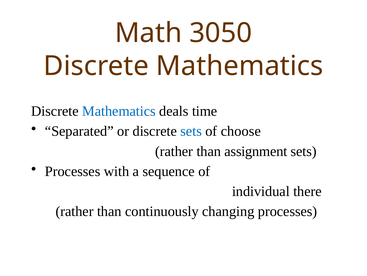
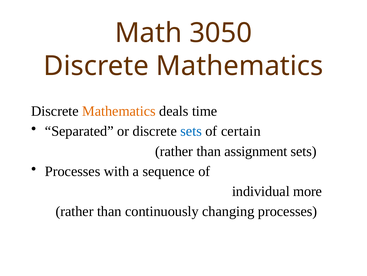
Mathematics at (119, 111) colour: blue -> orange
choose: choose -> certain
there: there -> more
